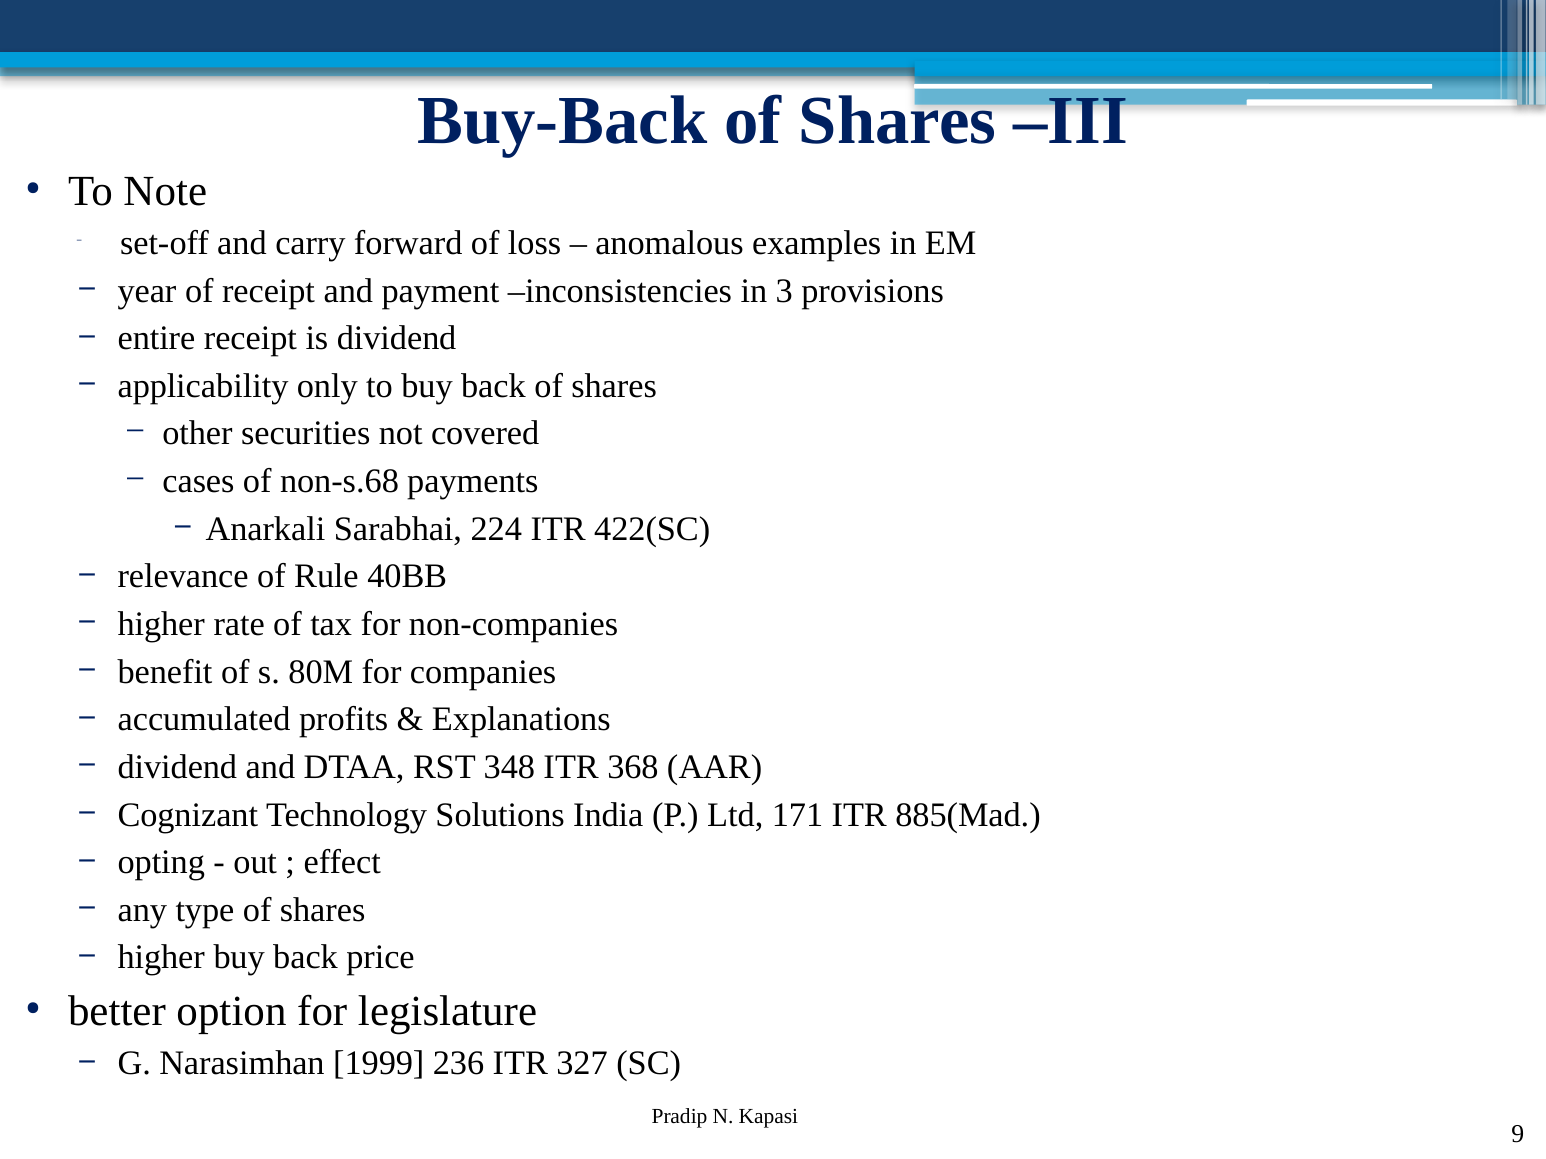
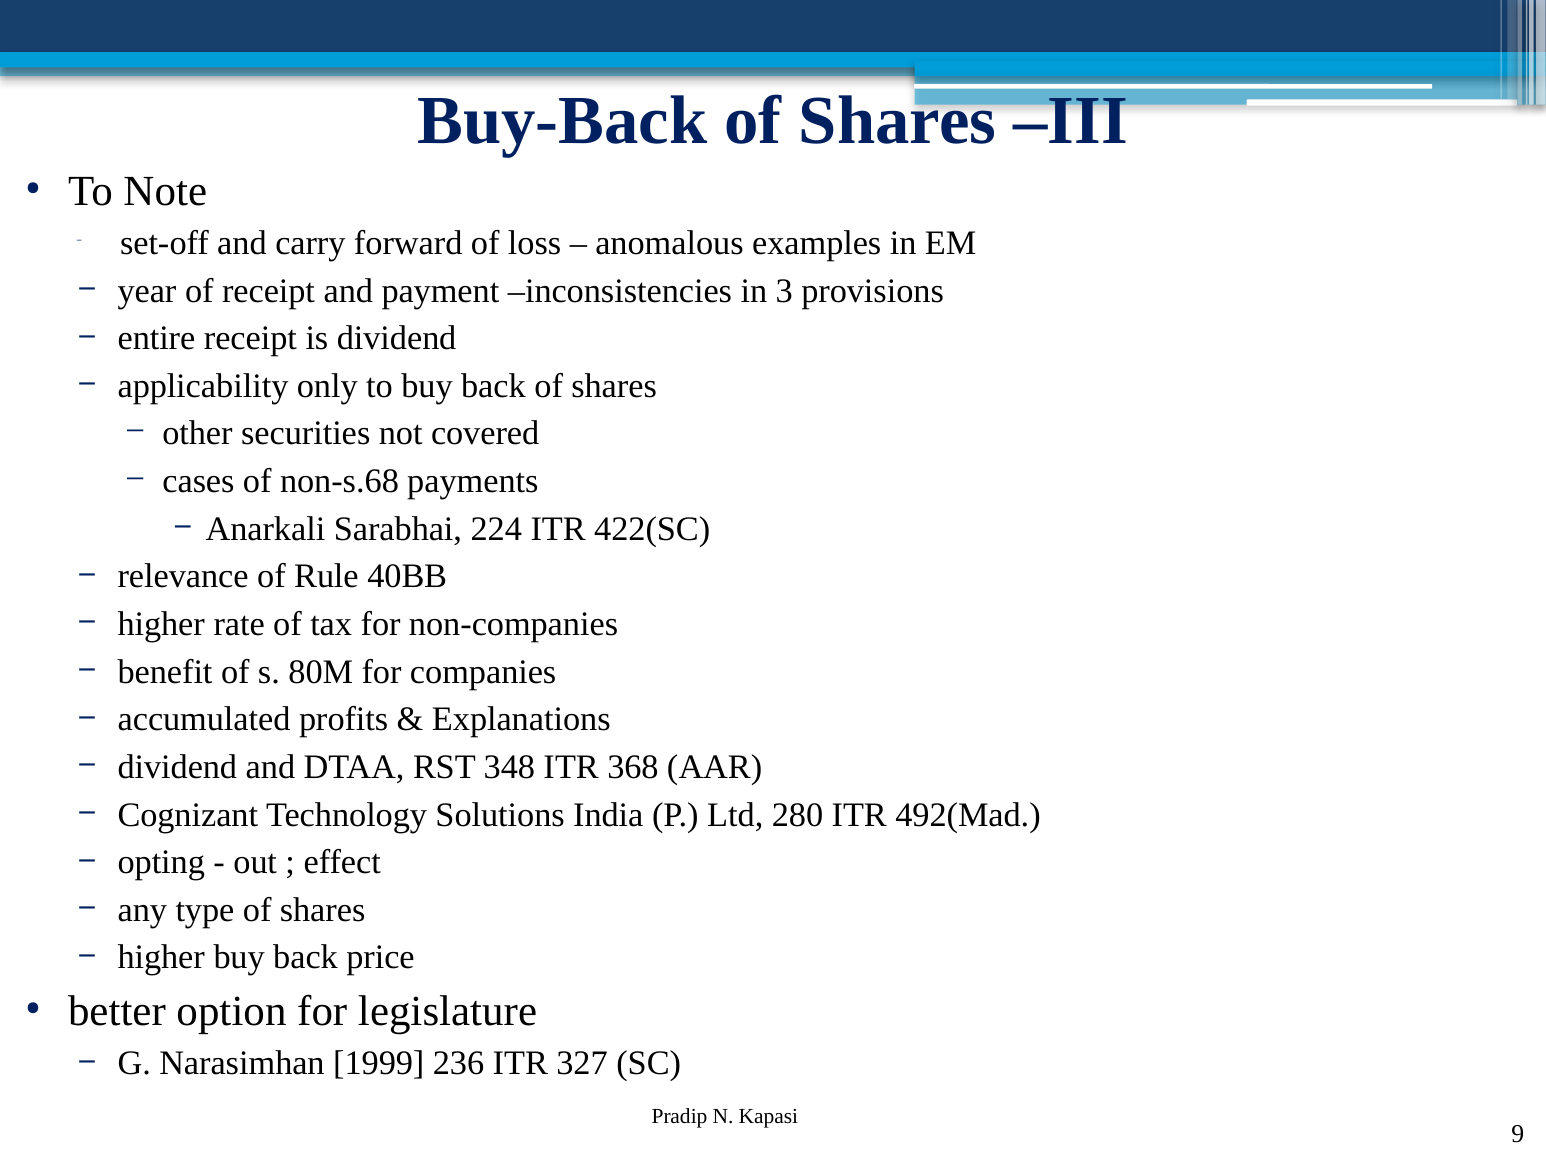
171: 171 -> 280
885(Mad: 885(Mad -> 492(Mad
